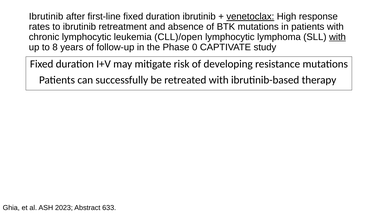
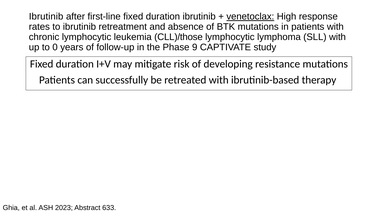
CLL)/open: CLL)/open -> CLL)/those
with at (337, 37) underline: present -> none
8: 8 -> 0
0: 0 -> 9
